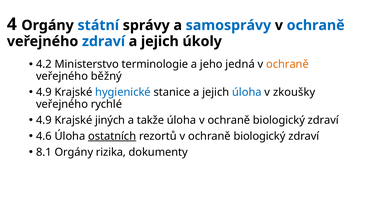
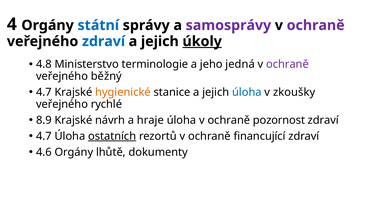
samosprávy colour: blue -> purple
ochraně at (316, 25) colour: blue -> purple
úkoly underline: none -> present
4.2: 4.2 -> 4.8
ochraně at (287, 64) colour: orange -> purple
4.9 at (44, 92): 4.9 -> 4.7
hygienické colour: blue -> orange
4.9 at (44, 120): 4.9 -> 8.9
jiných: jiných -> návrh
takže: takže -> hraje
úloha v ochraně biologický: biologický -> pozornost
4.6 at (44, 136): 4.6 -> 4.7
rezortů v ochraně biologický: biologický -> financující
8.1: 8.1 -> 4.6
rizika: rizika -> lhůtě
